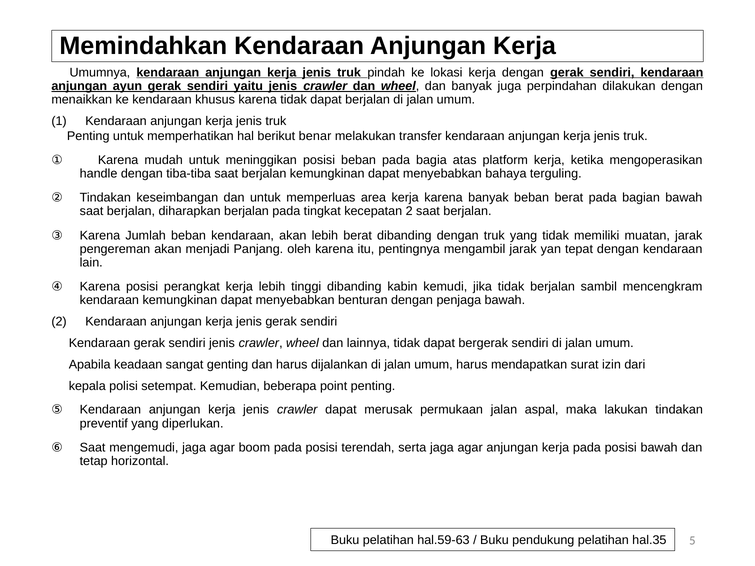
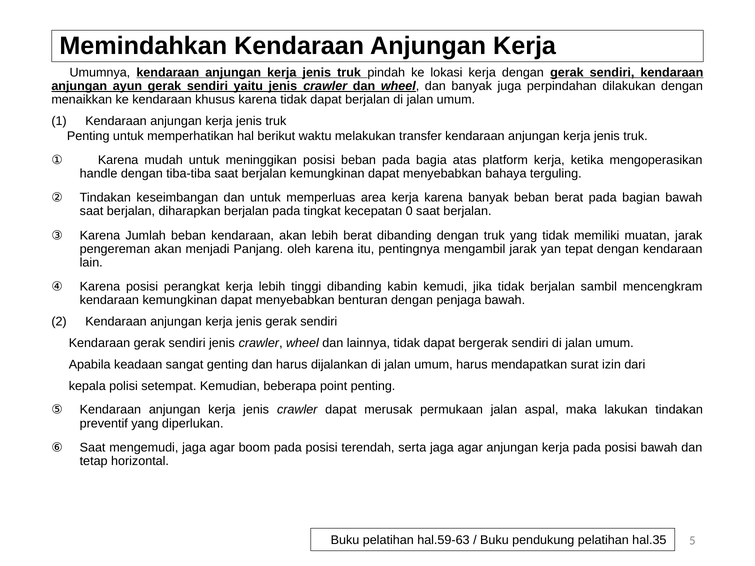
benar: benar -> waktu
kecepatan 2: 2 -> 0
